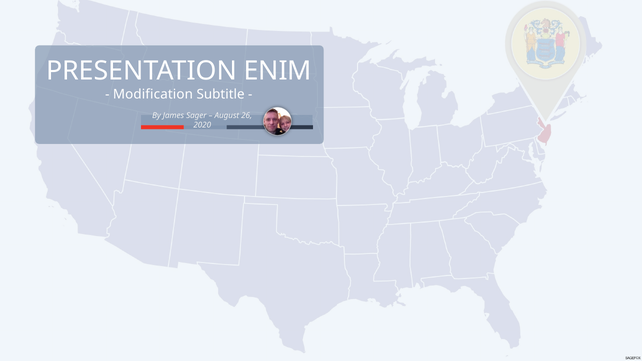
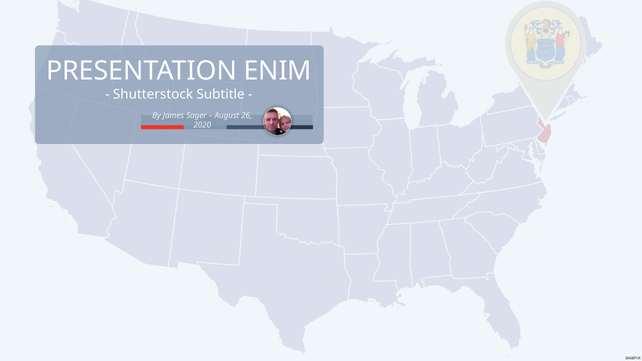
Modification: Modification -> Shutterstock
